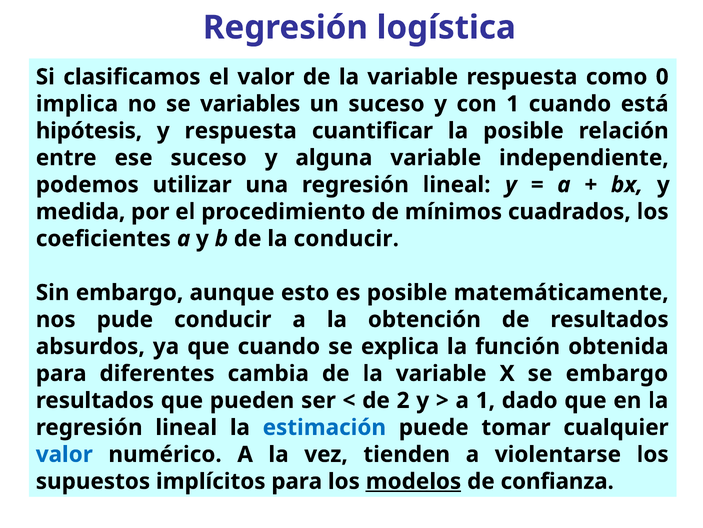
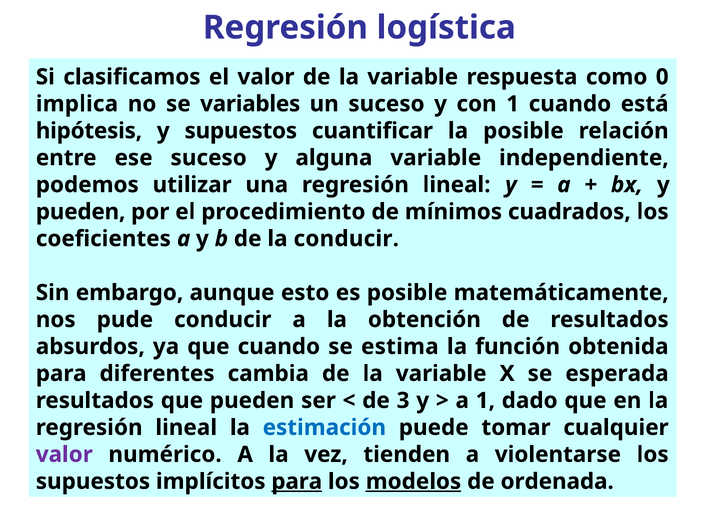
y respuesta: respuesta -> supuestos
medida at (81, 211): medida -> pueden
explica: explica -> estima
se embargo: embargo -> esperada
2: 2 -> 3
valor at (64, 454) colour: blue -> purple
para at (297, 481) underline: none -> present
confianza: confianza -> ordenada
